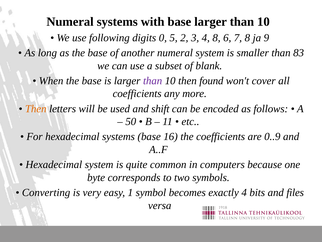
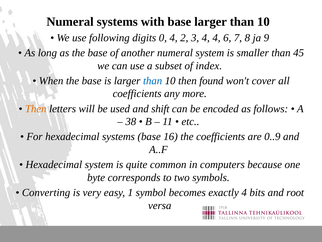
0 5: 5 -> 4
4 8: 8 -> 4
83: 83 -> 45
blank: blank -> index
than at (153, 81) colour: purple -> blue
50: 50 -> 38
files: files -> root
